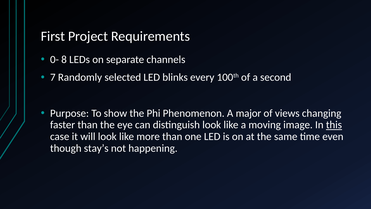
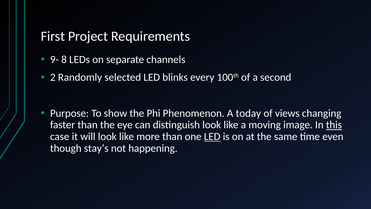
0-: 0- -> 9-
7: 7 -> 2
major: major -> today
LED at (212, 136) underline: none -> present
